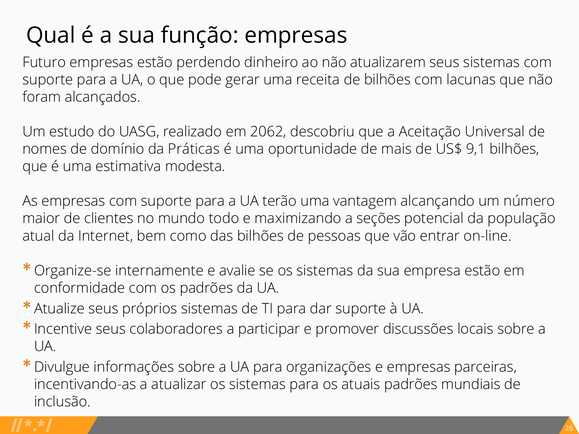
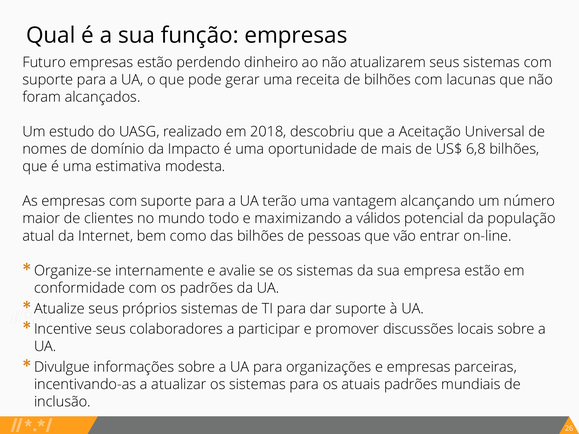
2062: 2062 -> 2018
Práticas: Práticas -> Impacto
9,1: 9,1 -> 6,8
seções: seções -> válidos
